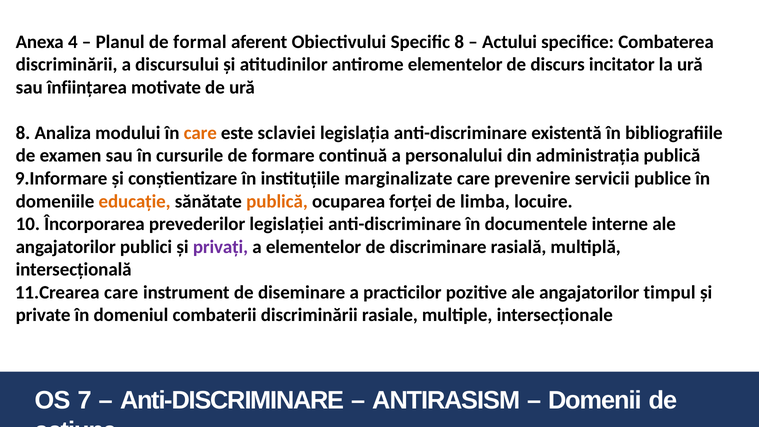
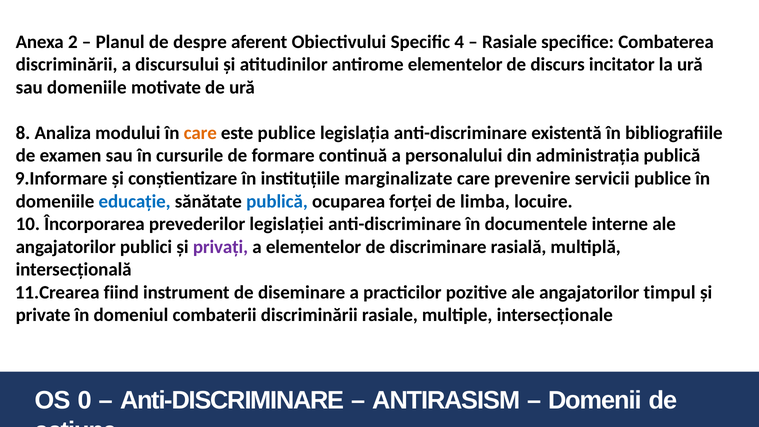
4: 4 -> 2
formal: formal -> despre
Specific 8: 8 -> 4
Actului at (510, 42): Actului -> Rasiale
sau înființarea: înființarea -> domeniile
este sclaviei: sclaviei -> publice
educație colour: orange -> blue
publică at (277, 201) colour: orange -> blue
care at (121, 292): care -> fiind
7: 7 -> 0
